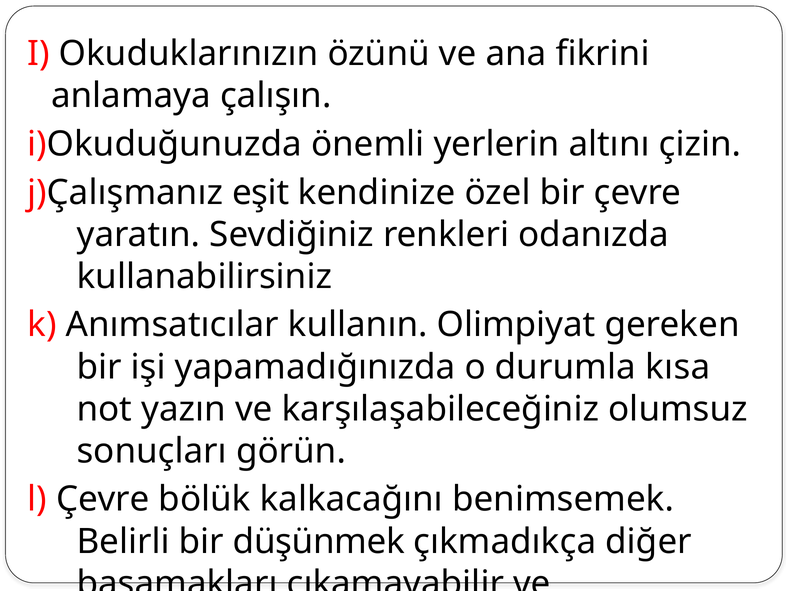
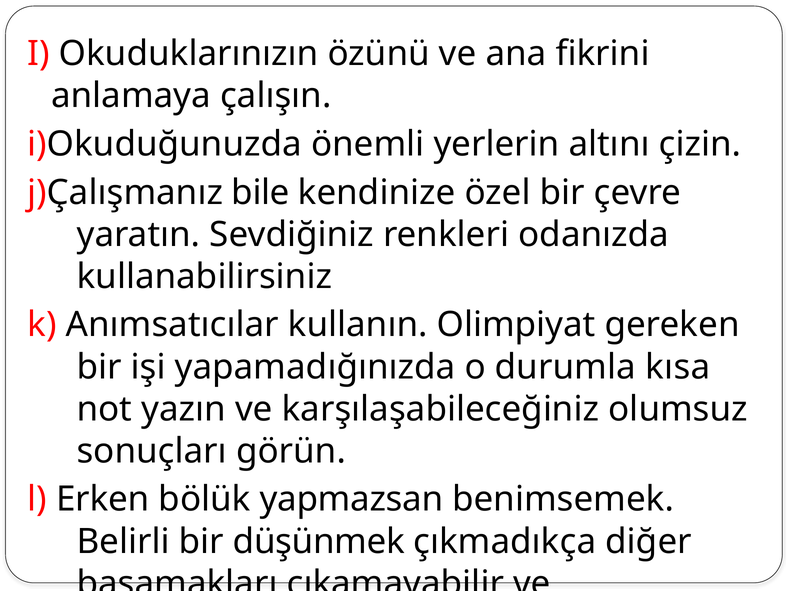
eşit: eşit -> bile
l Çevre: Çevre -> Erken
kalkacağını: kalkacağını -> yapmazsan
